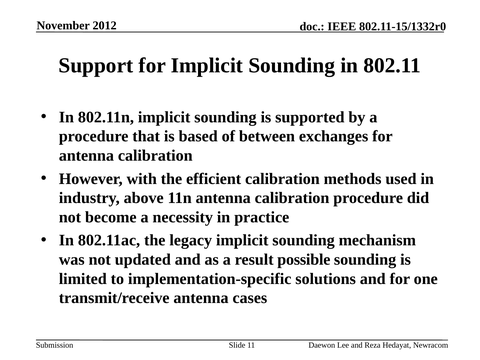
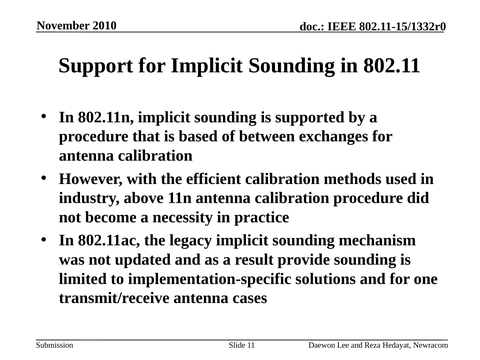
2012: 2012 -> 2010
possible: possible -> provide
